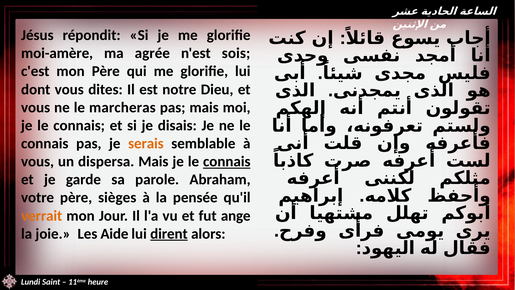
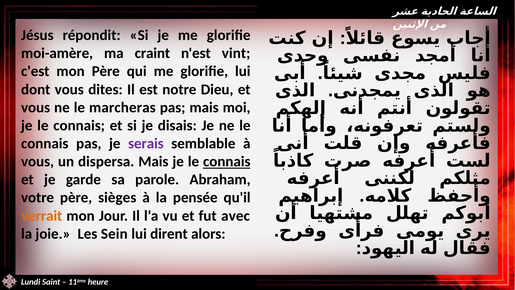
agrée: agrée -> craint
sois: sois -> vint
serais colour: orange -> purple
ange: ange -> avec
Aide: Aide -> Sein
dirent underline: present -> none
